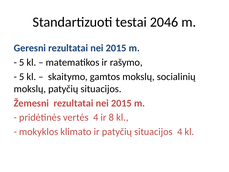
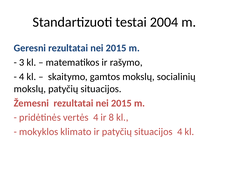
2046: 2046 -> 2004
5 at (22, 62): 5 -> 3
5 at (22, 77): 5 -> 4
